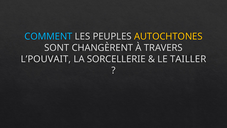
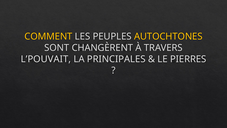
COMMENT colour: light blue -> yellow
SORCELLERIE: SORCELLERIE -> PRINCIPALES
TAILLER: TAILLER -> PIERRES
